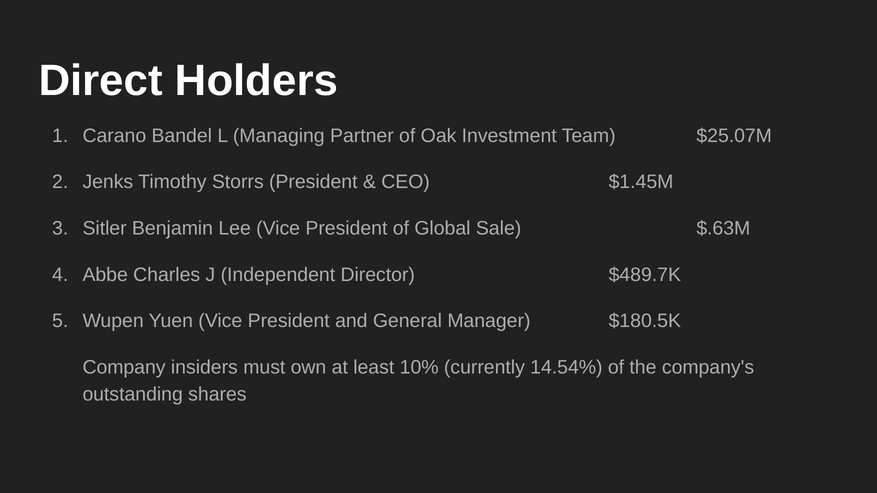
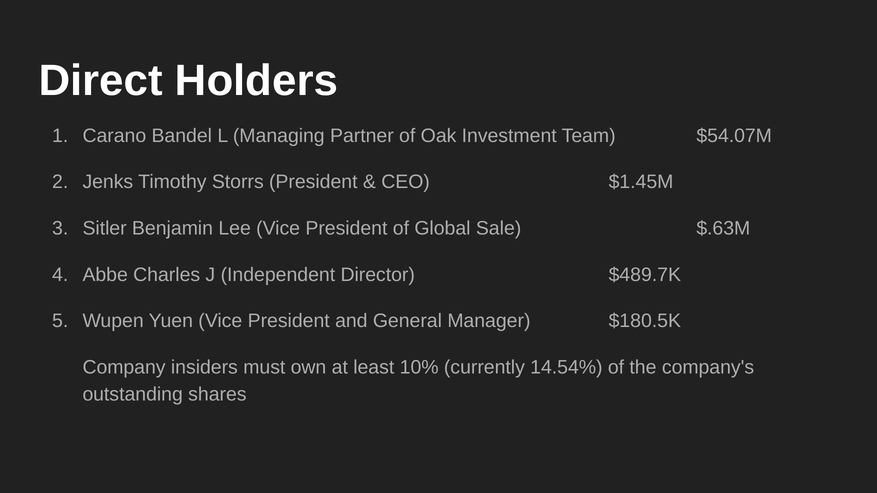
$25.07M: $25.07M -> $54.07M
